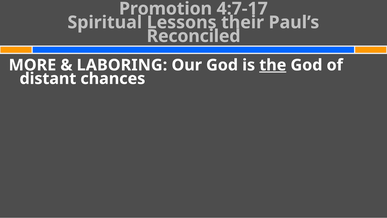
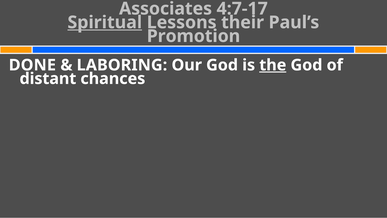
Promotion: Promotion -> Associates
Spiritual underline: none -> present
Reconciled: Reconciled -> Promotion
MORE: MORE -> DONE
